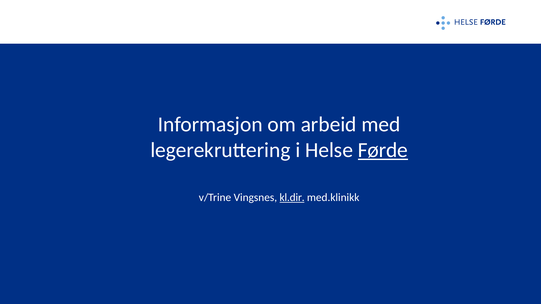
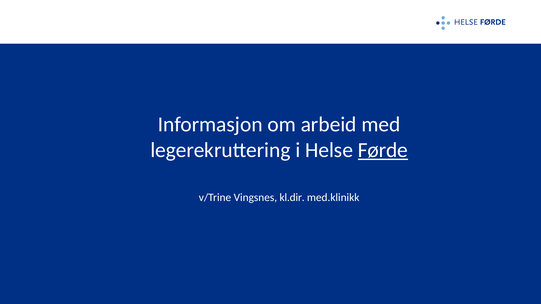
kl.dir underline: present -> none
